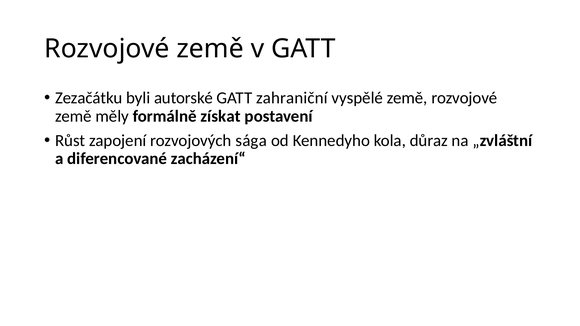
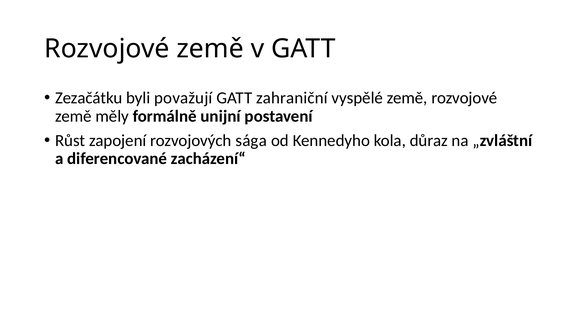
autorské: autorské -> považují
získat: získat -> unijní
